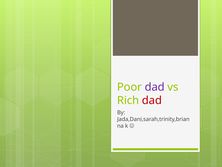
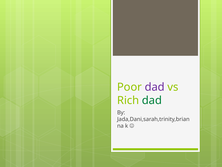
dad at (152, 100) colour: red -> green
